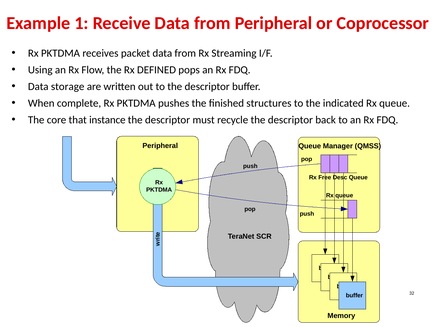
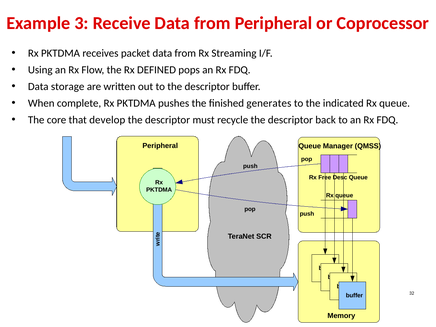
1: 1 -> 3
structures: structures -> generates
instance: instance -> develop
